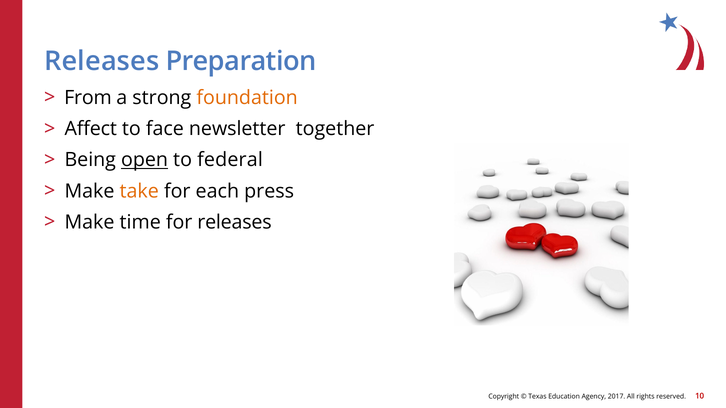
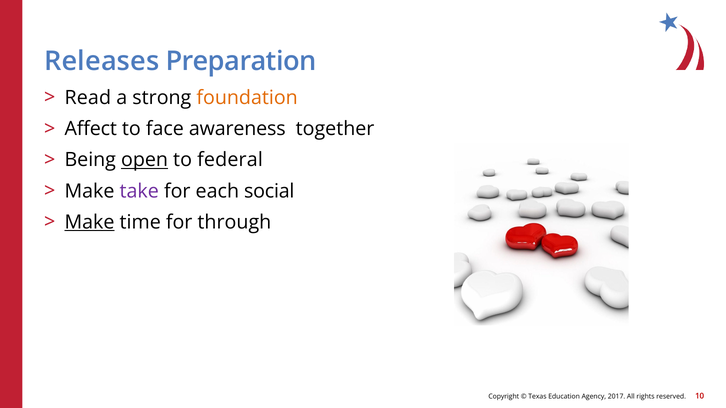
From: From -> Read
newsletter: newsletter -> awareness
take colour: orange -> purple
press: press -> social
Make at (89, 222) underline: none -> present
for releases: releases -> through
